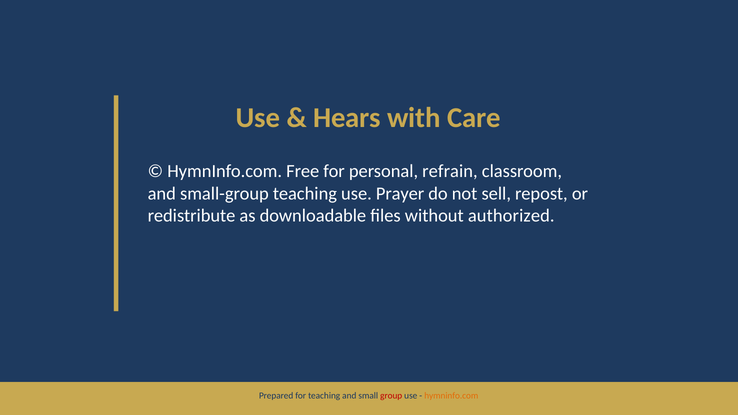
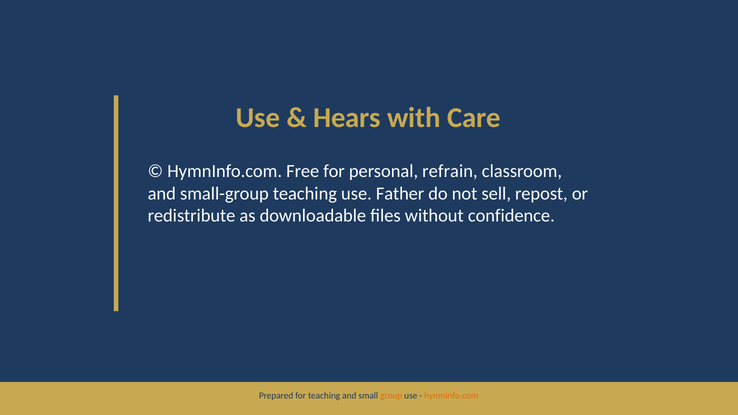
Prayer: Prayer -> Father
authorized: authorized -> confidence
group colour: red -> orange
